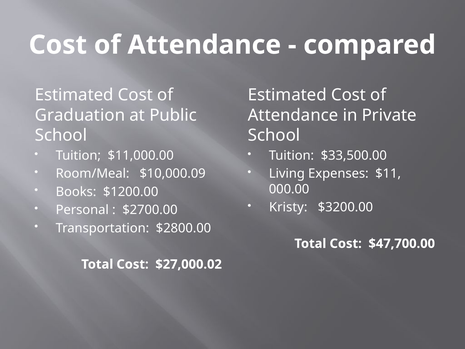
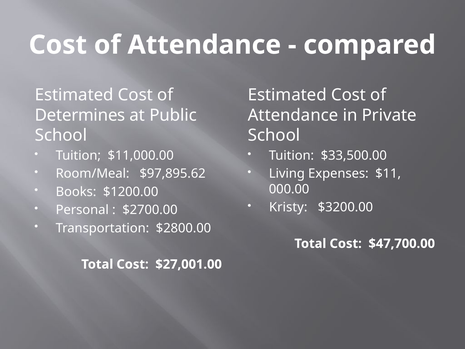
Graduation: Graduation -> Determines
$10,000.09: $10,000.09 -> $97,895.62
$27,000.02: $27,000.02 -> $27,001.00
